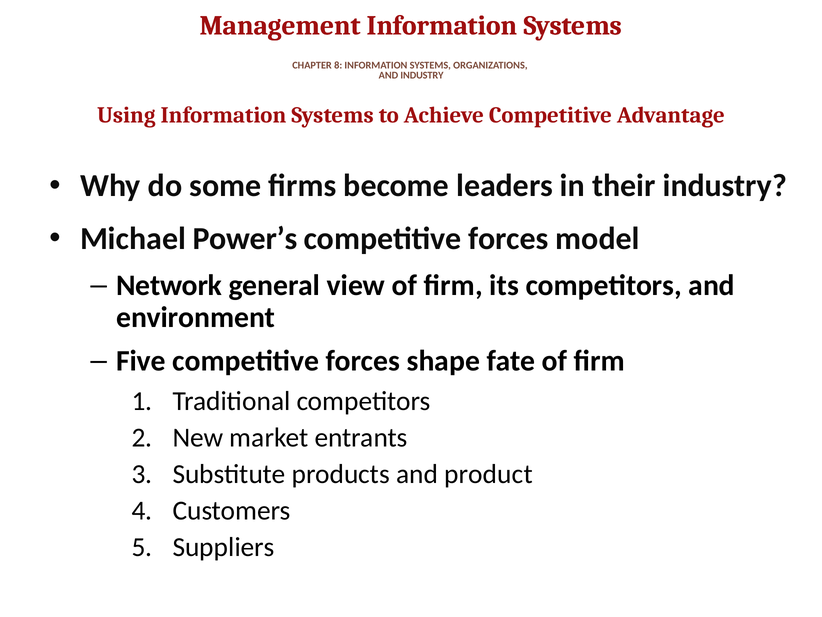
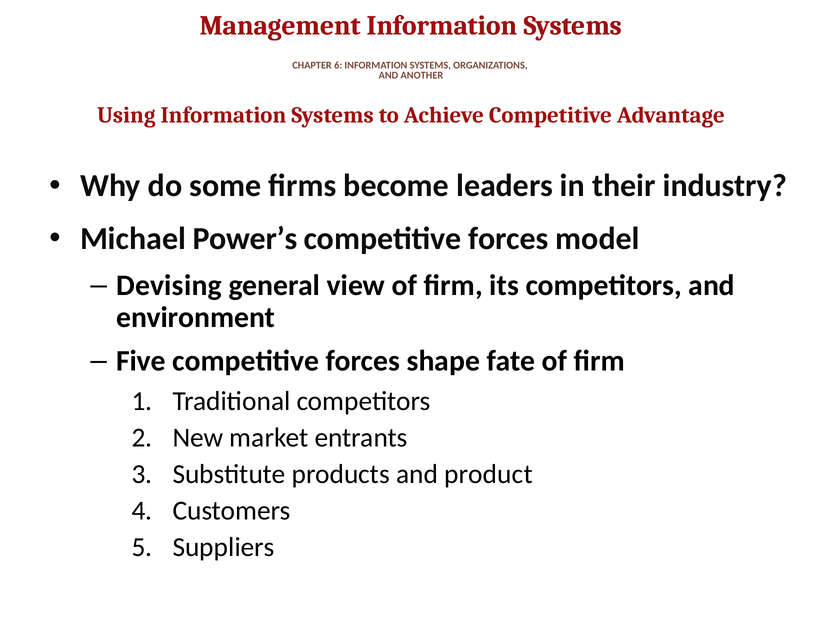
8: 8 -> 6
AND INDUSTRY: INDUSTRY -> ANOTHER
Network: Network -> Devising
